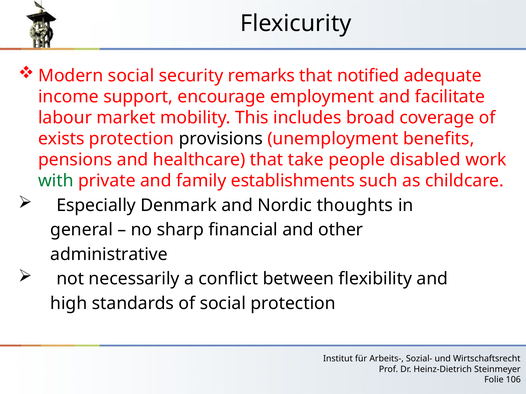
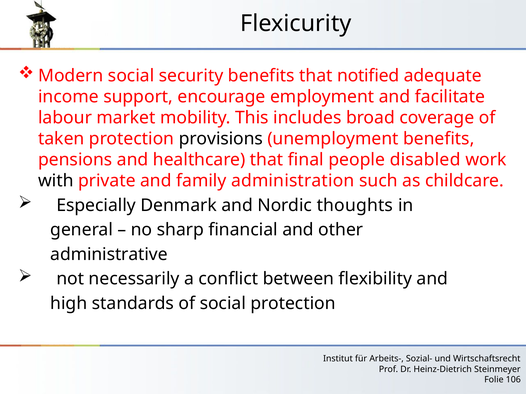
security remarks: remarks -> benefits
exists: exists -> taken
take: take -> final
with colour: green -> black
establishments: establishments -> administration
